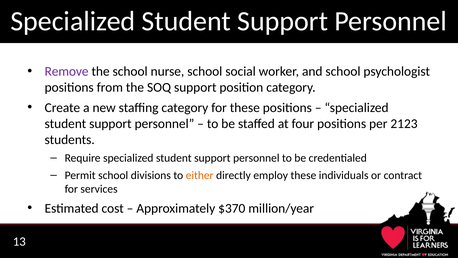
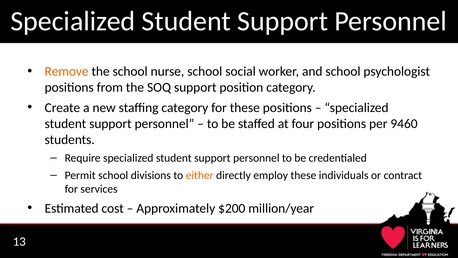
Remove colour: purple -> orange
2123: 2123 -> 9460
$370: $370 -> $200
